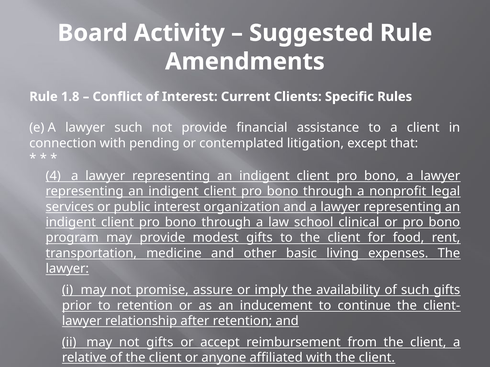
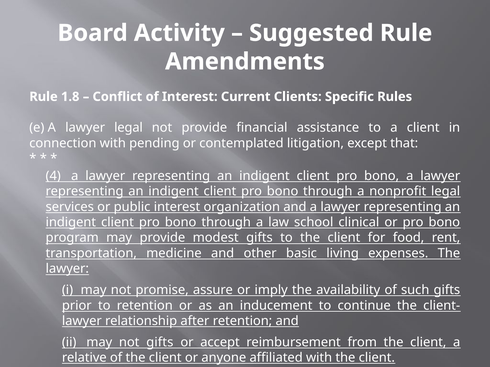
lawyer such: such -> legal
